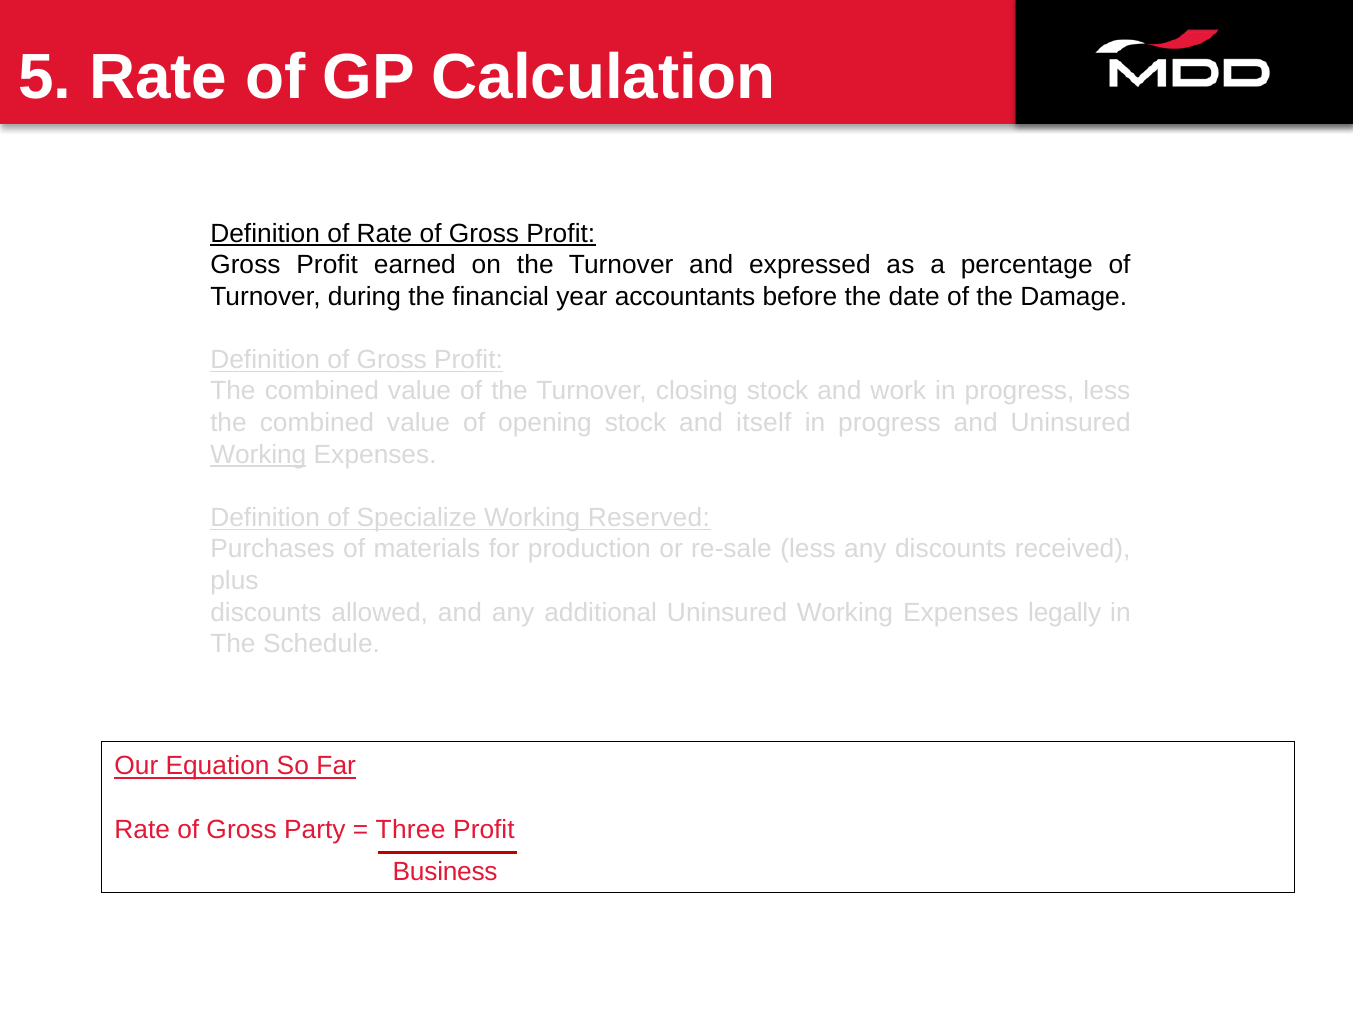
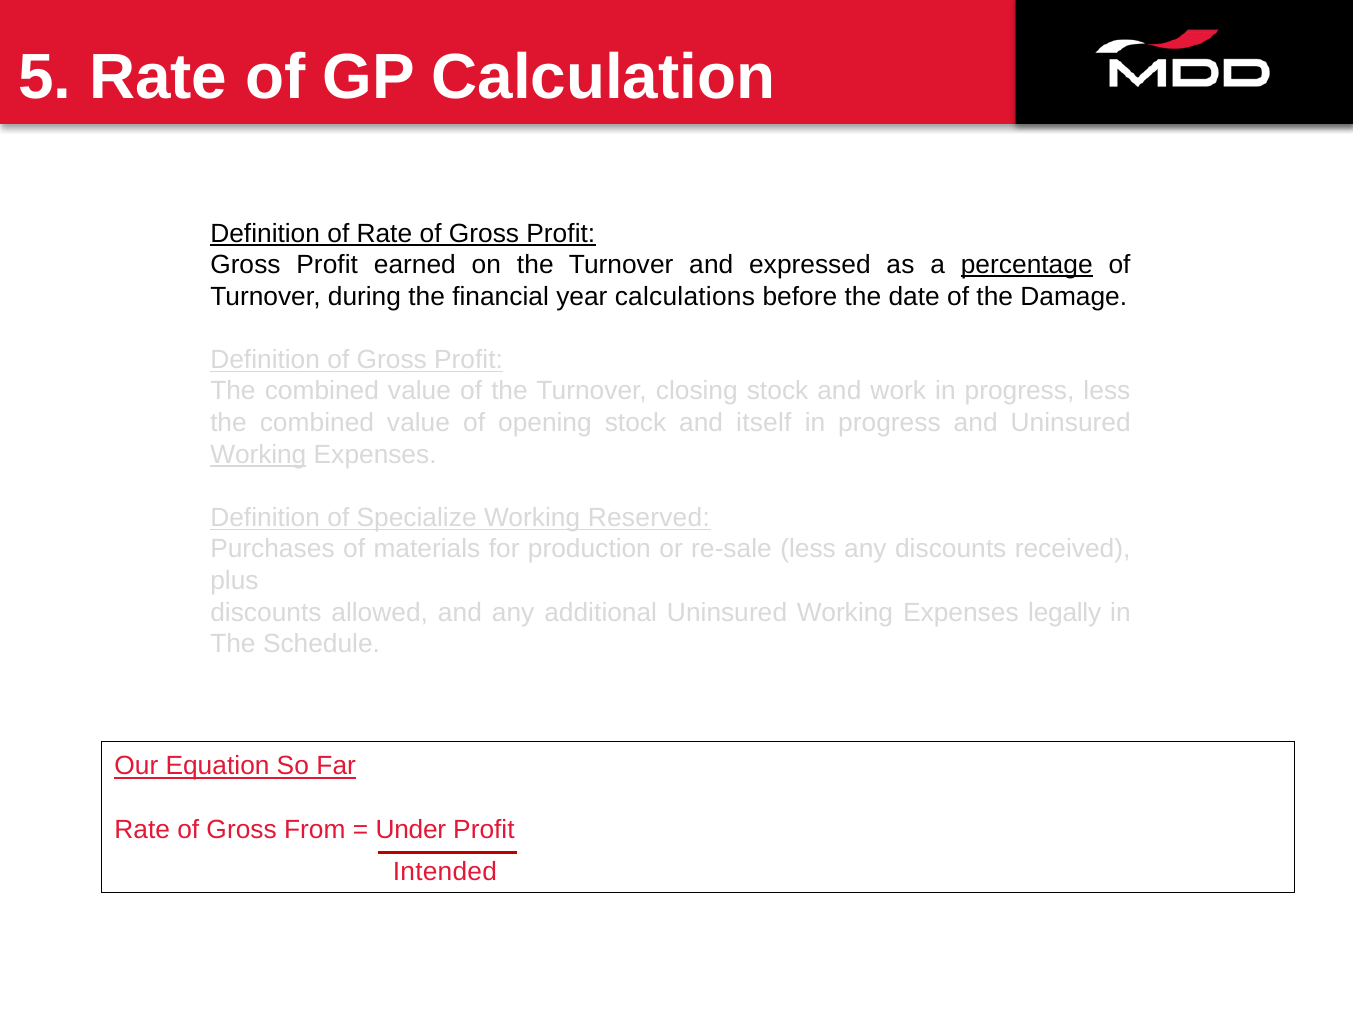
percentage underline: none -> present
accountants: accountants -> calculations
Party: Party -> From
Three: Three -> Under
Business: Business -> Intended
